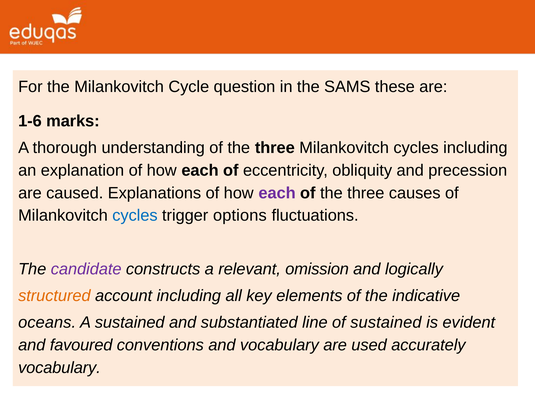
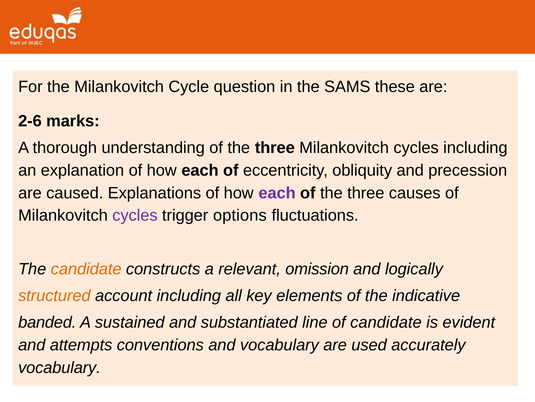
1-6: 1-6 -> 2-6
cycles at (135, 215) colour: blue -> purple
candidate at (86, 269) colour: purple -> orange
oceans: oceans -> banded
of sustained: sustained -> candidate
favoured: favoured -> attempts
